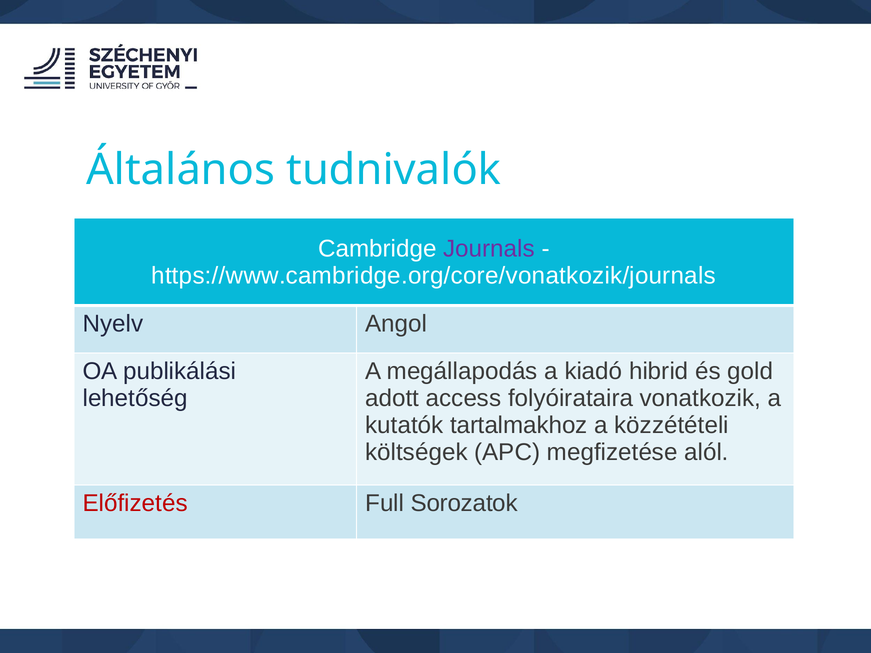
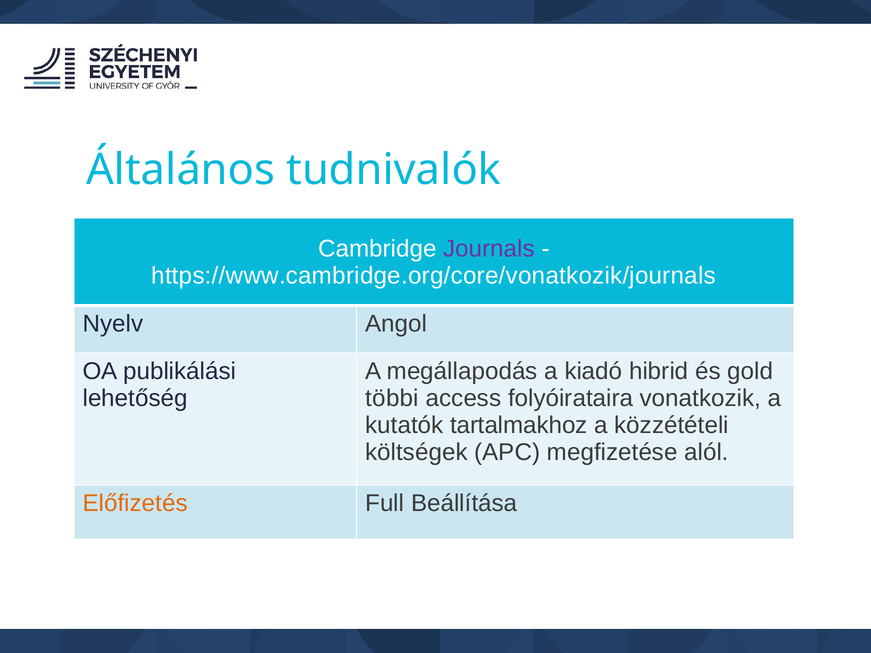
adott: adott -> többi
Előfizetés colour: red -> orange
Sorozatok: Sorozatok -> Beállítása
